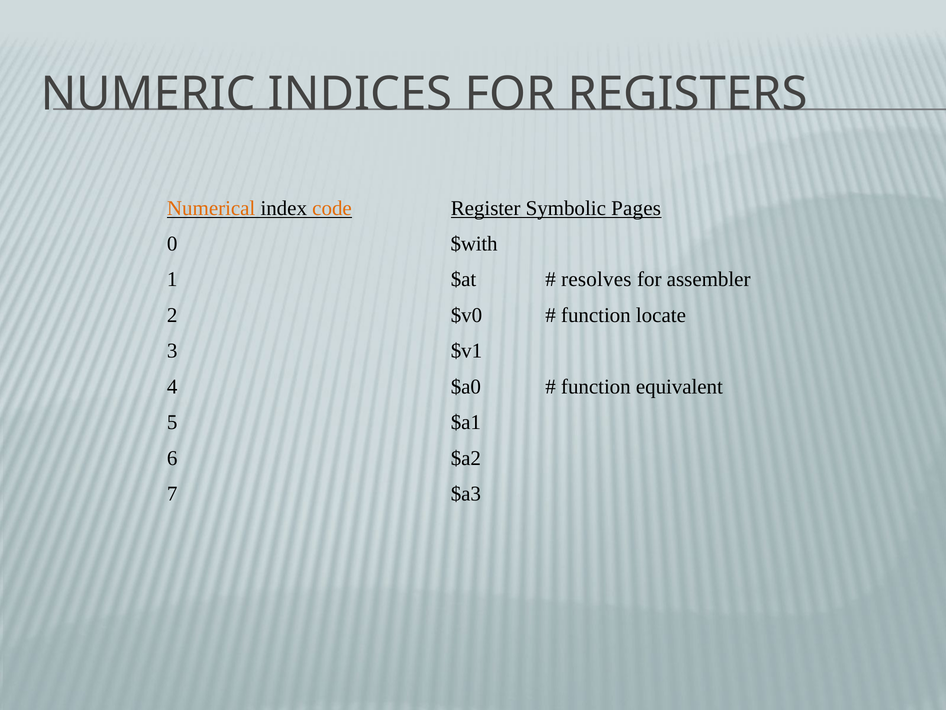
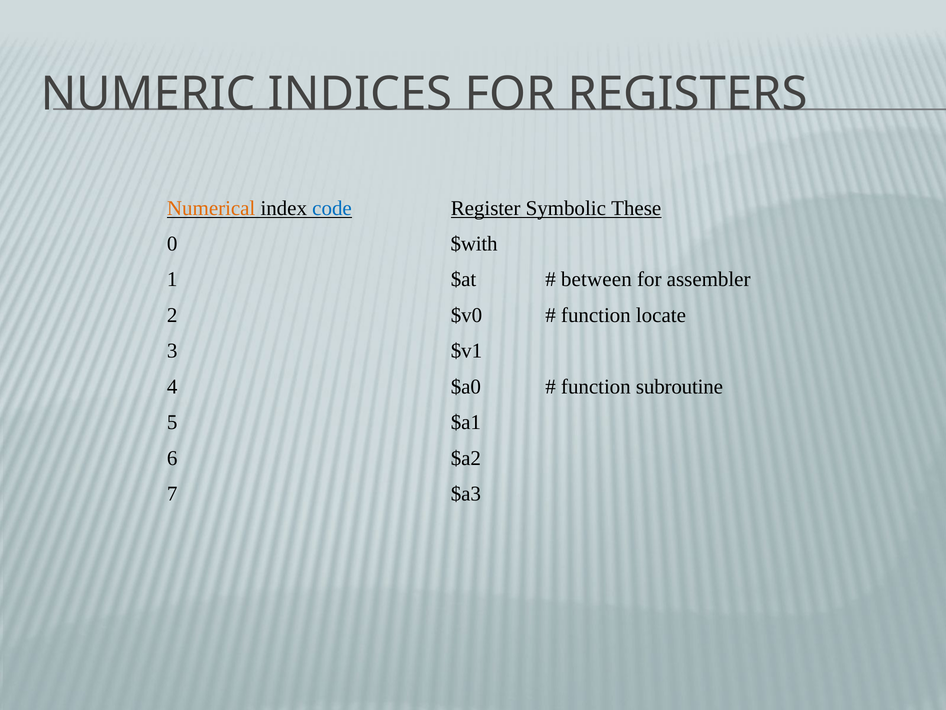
code colour: orange -> blue
Pages: Pages -> These
resolves: resolves -> between
equivalent: equivalent -> subroutine
